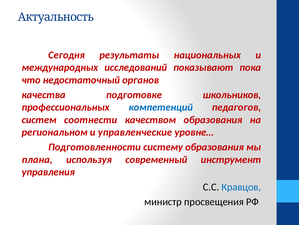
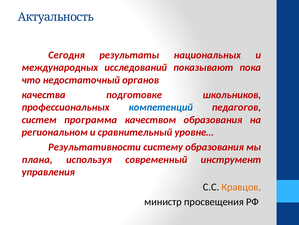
соотнести: соотнести -> программа
управленческие: управленческие -> сравнительный
Подготовленности: Подготовленности -> Результативности
Кравцов colour: blue -> orange
